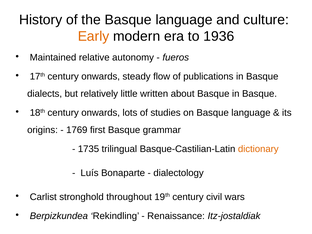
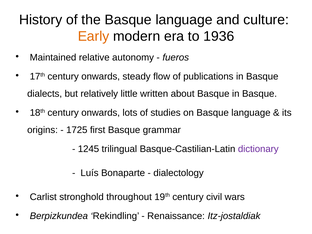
1769: 1769 -> 1725
1735: 1735 -> 1245
dictionary colour: orange -> purple
